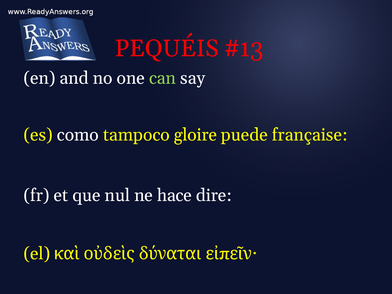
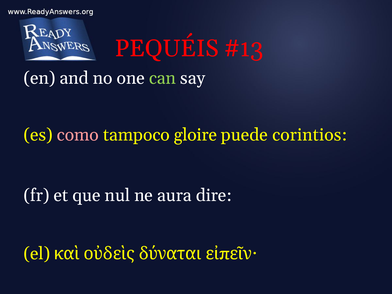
como colour: white -> pink
française: française -> corintios
hace: hace -> aura
